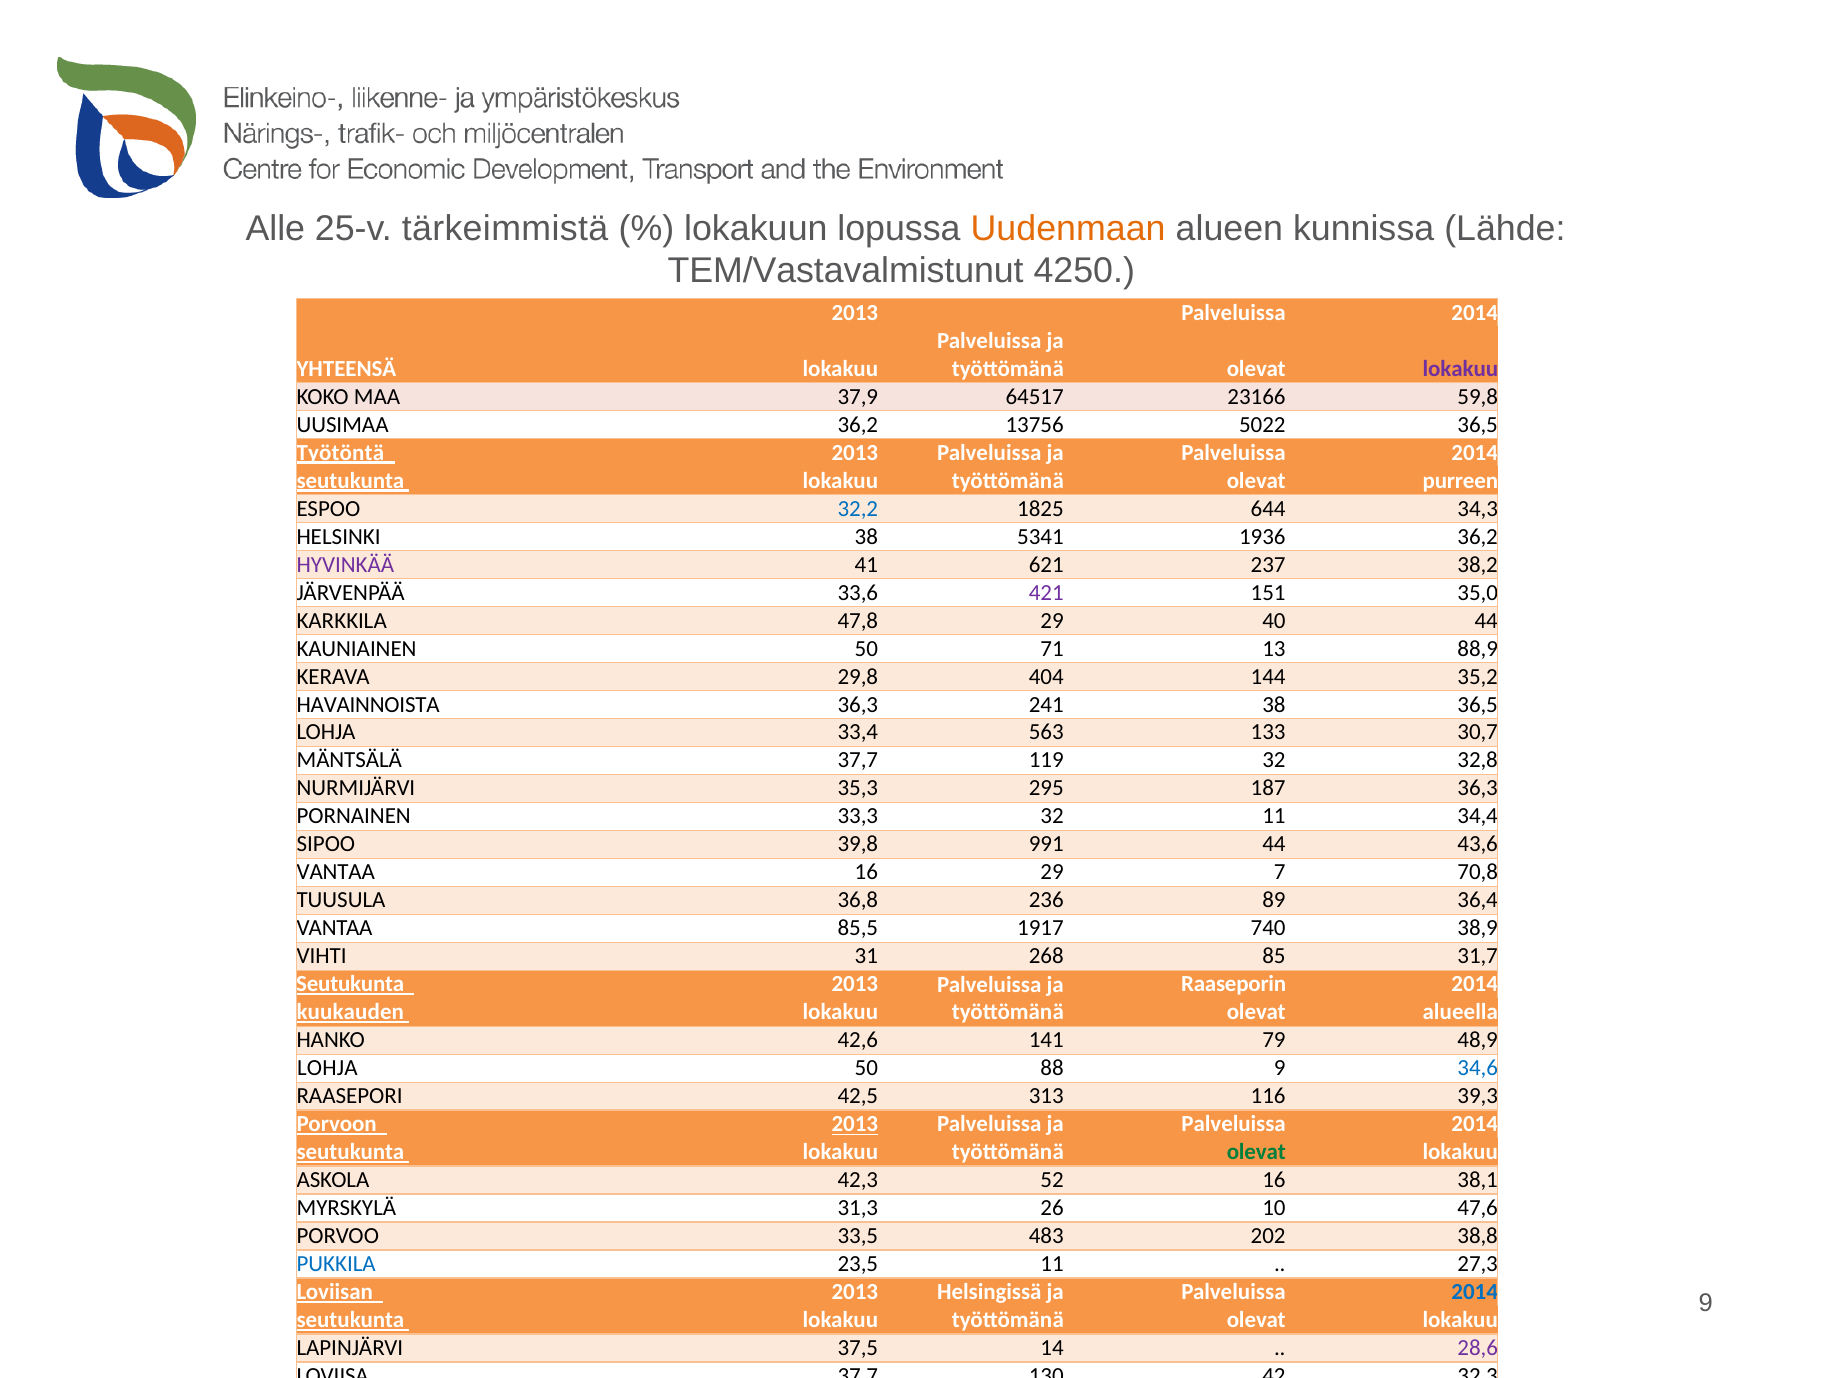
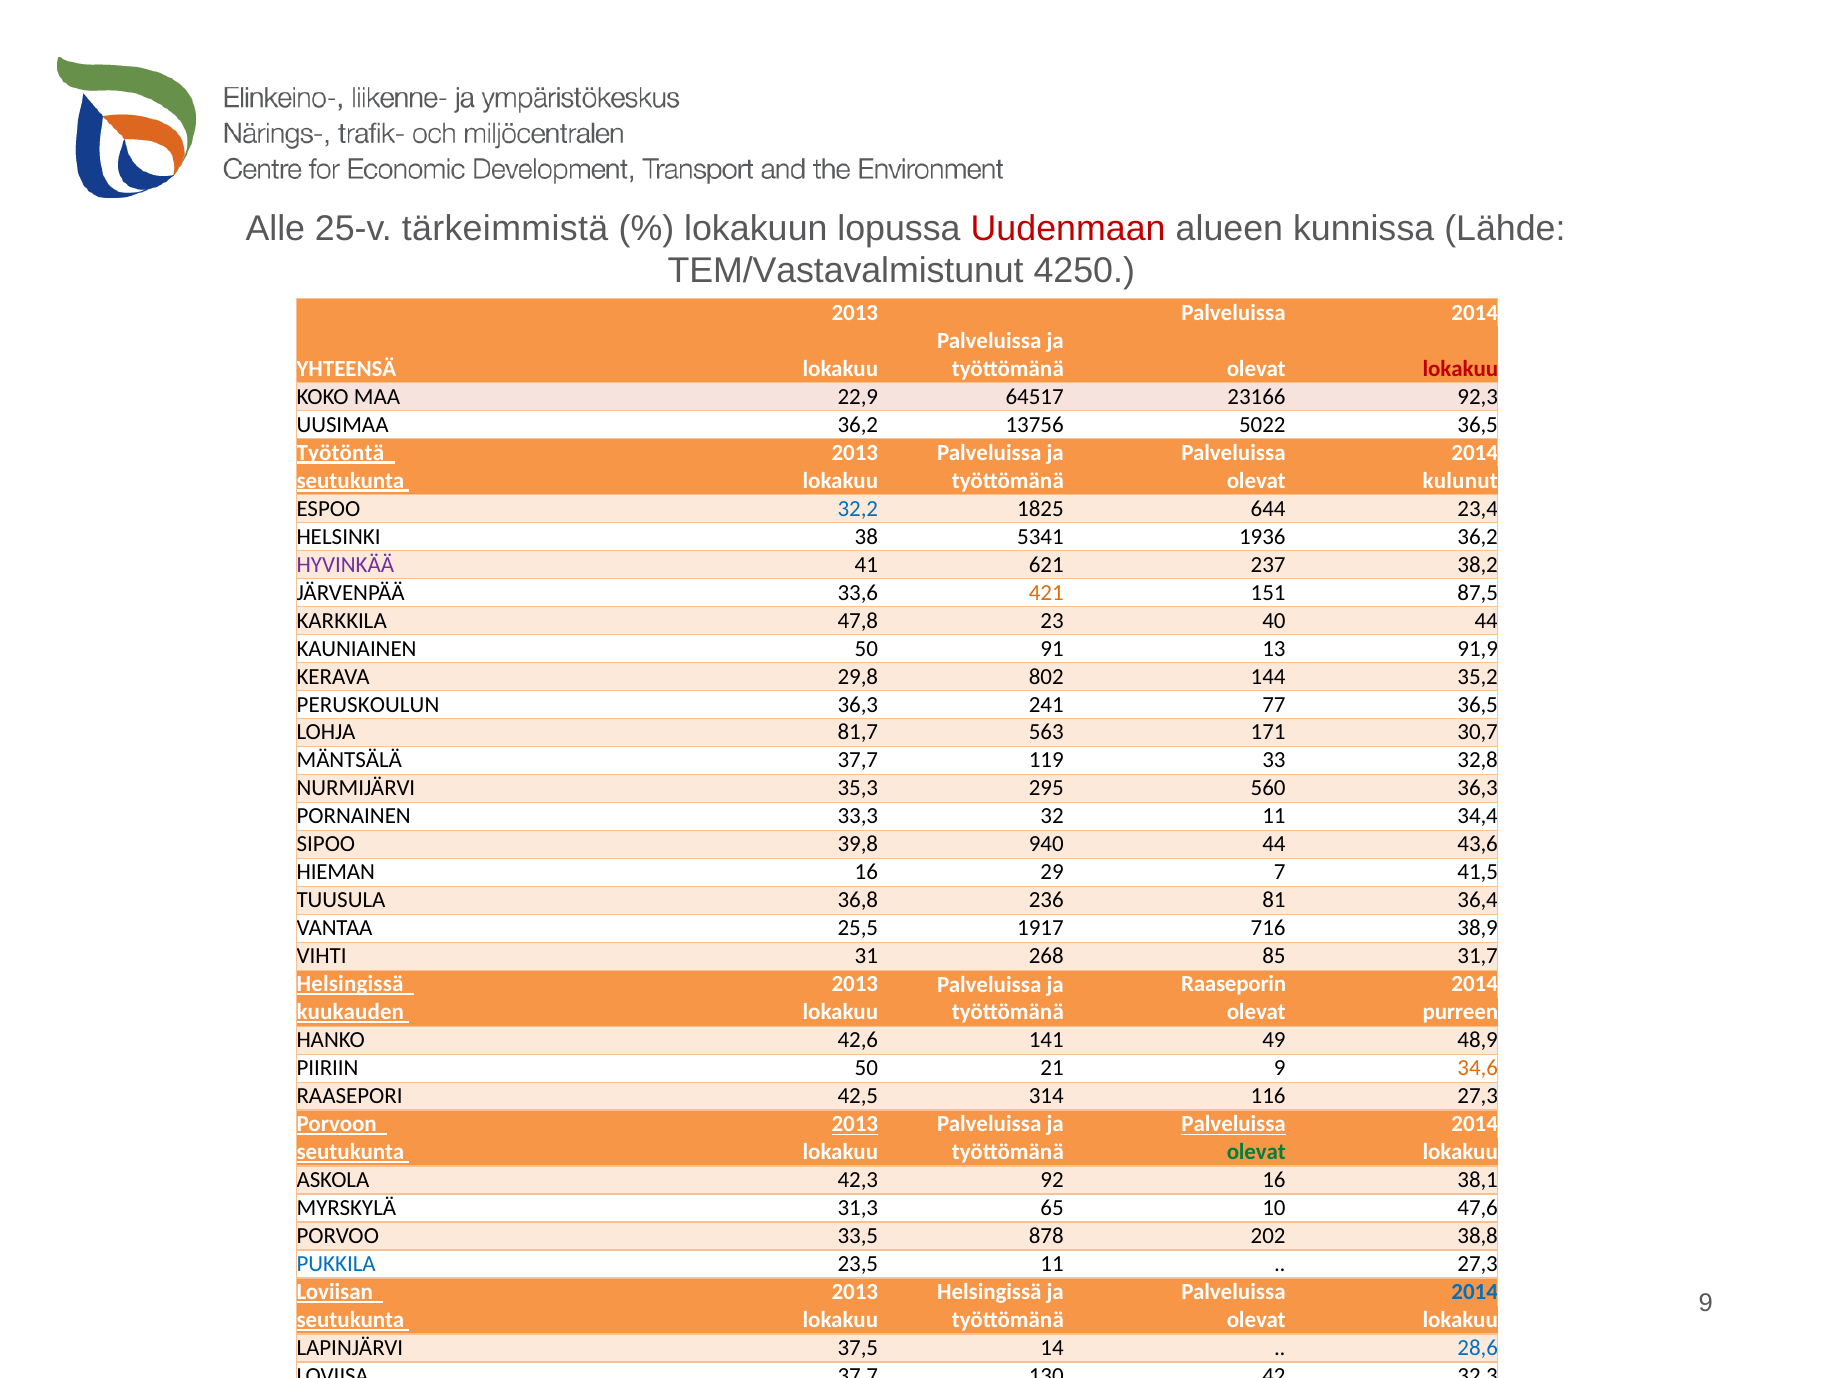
Uudenmaan colour: orange -> red
lokakuu at (1460, 369) colour: purple -> red
37,9: 37,9 -> 22,9
59,8: 59,8 -> 92,3
purreen: purreen -> kulunut
34,3: 34,3 -> 23,4
421 colour: purple -> orange
35,0: 35,0 -> 87,5
47,8 29: 29 -> 23
71: 71 -> 91
88,9: 88,9 -> 91,9
404: 404 -> 802
HAVAINNOISTA: HAVAINNOISTA -> PERUSKOULUN
241 38: 38 -> 77
33,4: 33,4 -> 81,7
133: 133 -> 171
119 32: 32 -> 33
187: 187 -> 560
991: 991 -> 940
VANTAA at (336, 873): VANTAA -> HIEMAN
70,8: 70,8 -> 41,5
89: 89 -> 81
85,5: 85,5 -> 25,5
740: 740 -> 716
Seutukunta at (350, 985): Seutukunta -> Helsingissä
alueella: alueella -> purreen
79: 79 -> 49
LOHJA at (327, 1069): LOHJA -> PIIRIIN
88: 88 -> 21
34,6 colour: blue -> orange
313: 313 -> 314
116 39,3: 39,3 -> 27,3
Palveluissa at (1234, 1125) underline: none -> present
52: 52 -> 92
26: 26 -> 65
483: 483 -> 878
28,6 colour: purple -> blue
